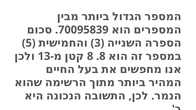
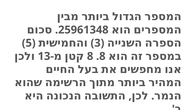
70095839: 70095839 -> 25961348
